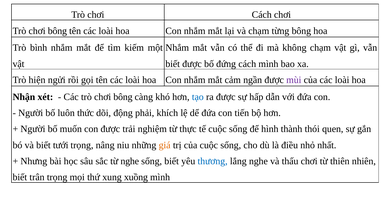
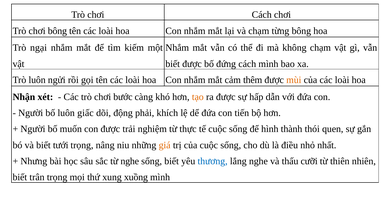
bình: bình -> ngại
Trò hiện: hiện -> luôn
ngần: ngần -> thêm
mùi colour: purple -> orange
Các trò chơi bông: bông -> bước
tạo colour: blue -> orange
thức: thức -> giấc
thấu chơi: chơi -> cưỡi
